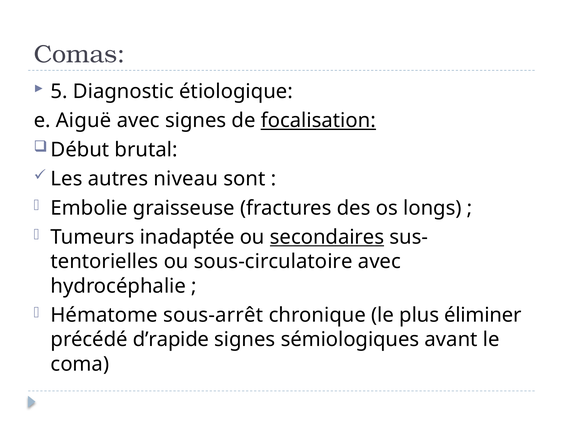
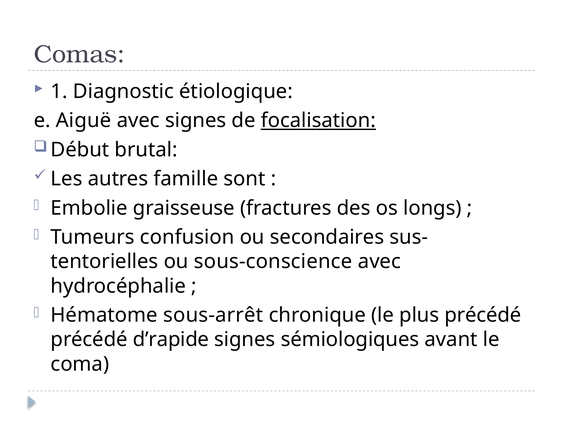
5: 5 -> 1
niveau: niveau -> famille
inadaptée: inadaptée -> confusion
secondaires underline: present -> none
sous-circulatoire: sous-circulatoire -> sous-conscience
plus éliminer: éliminer -> précédé
